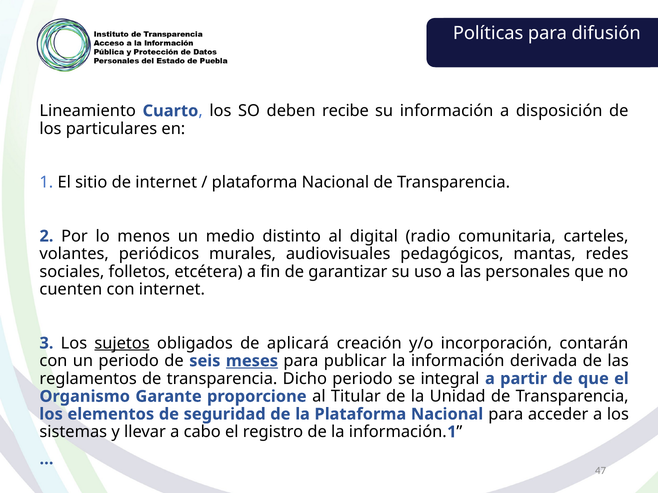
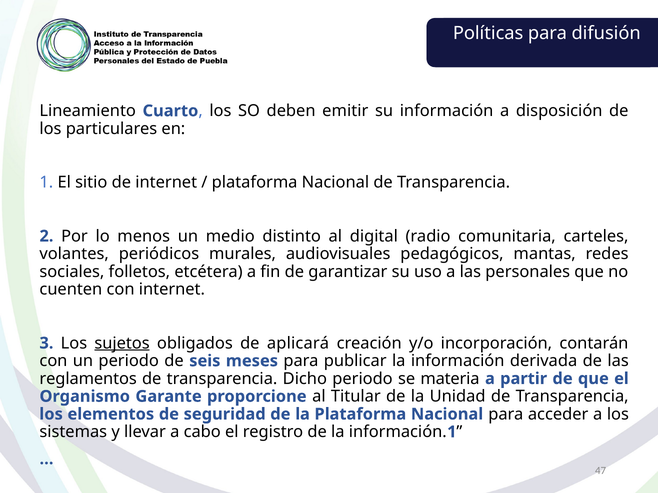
recibe: recibe -> emitir
meses underline: present -> none
integral: integral -> materia
